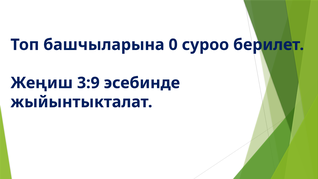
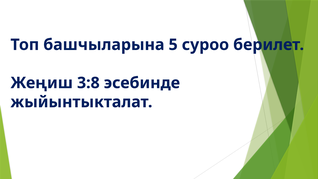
0: 0 -> 5
3:9: 3:9 -> 3:8
